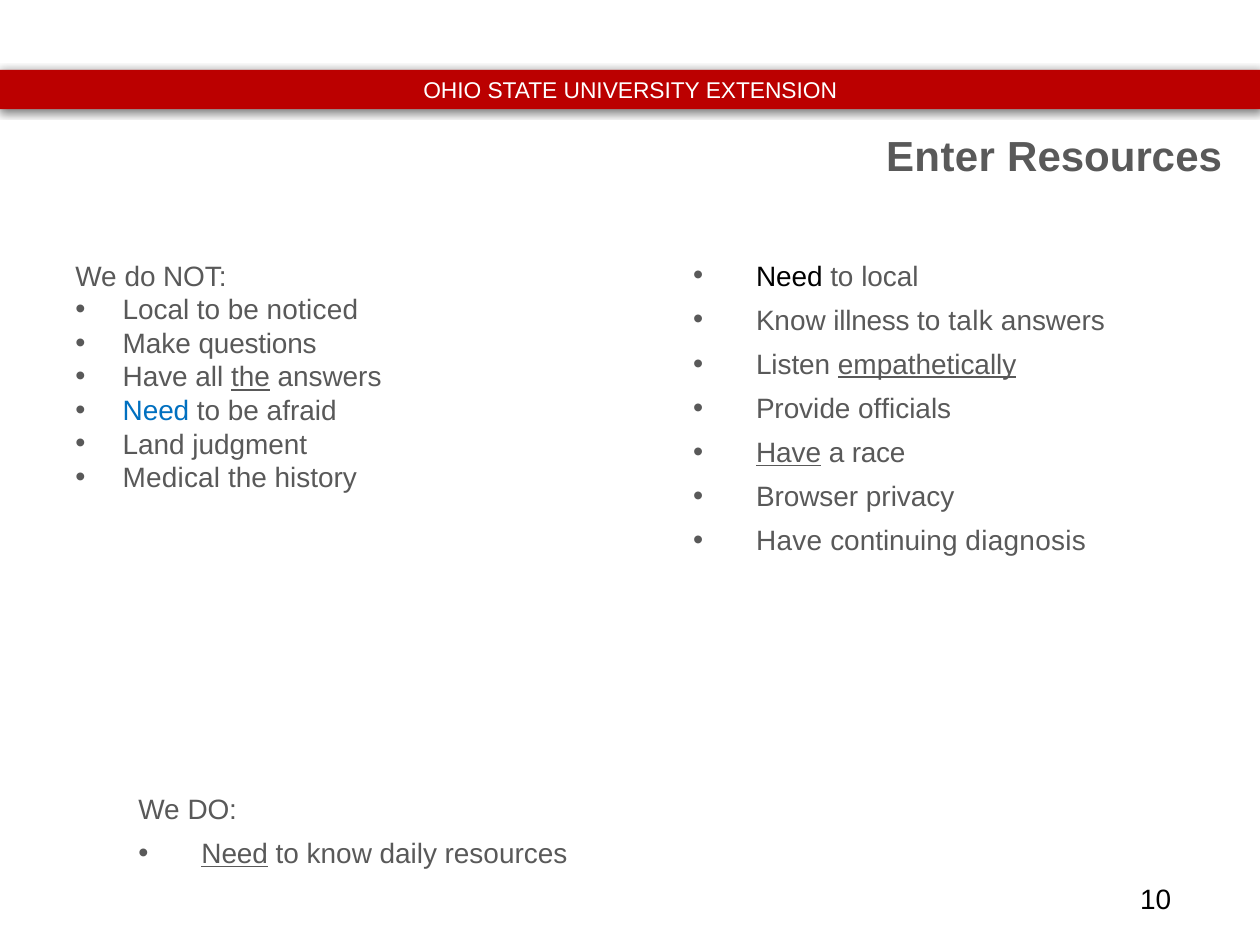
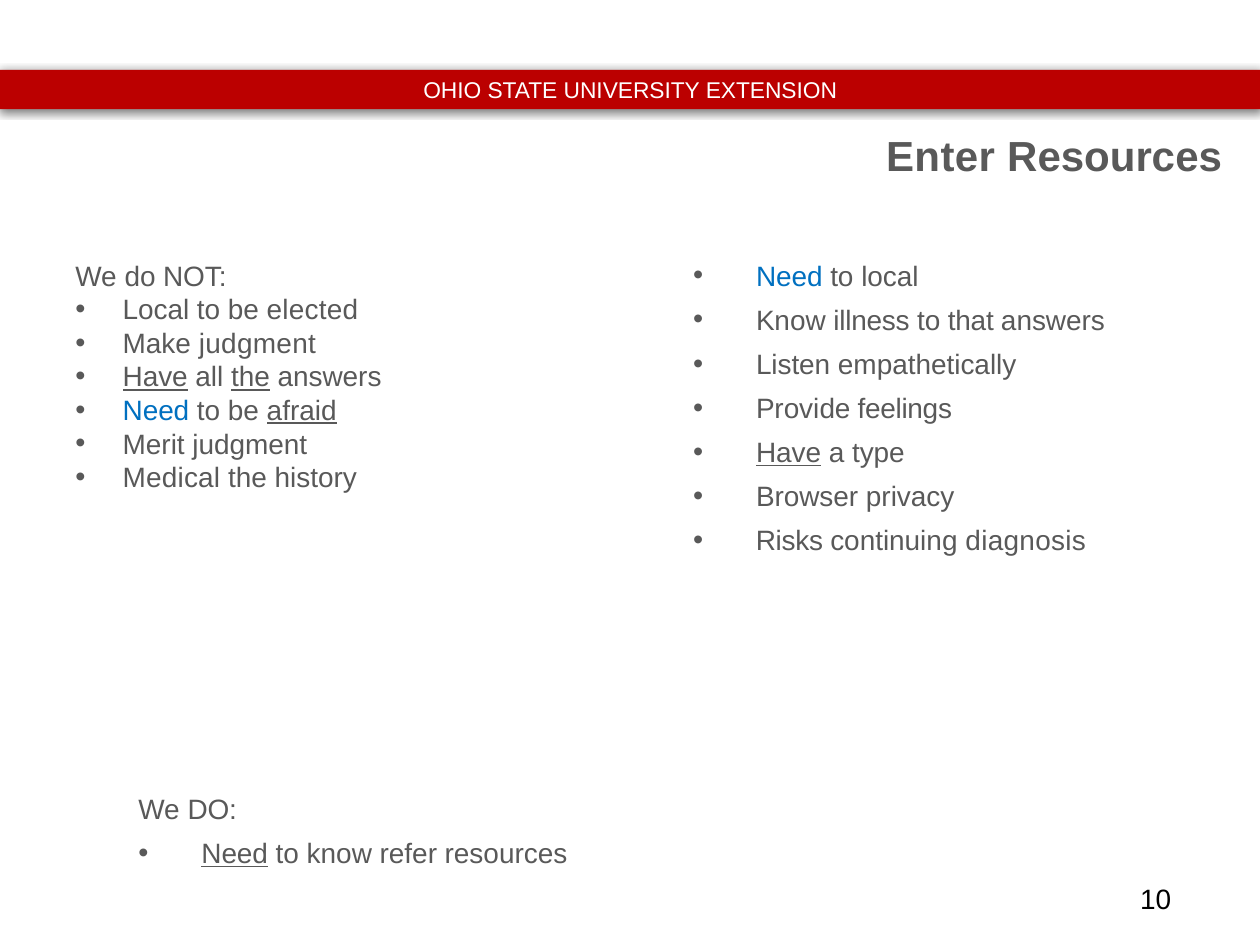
Need at (789, 277) colour: black -> blue
noticed: noticed -> elected
talk: talk -> that
Make questions: questions -> judgment
empathetically underline: present -> none
Have at (155, 378) underline: none -> present
officials: officials -> feelings
afraid underline: none -> present
Land: Land -> Merit
race: race -> type
Have at (789, 542): Have -> Risks
daily: daily -> refer
